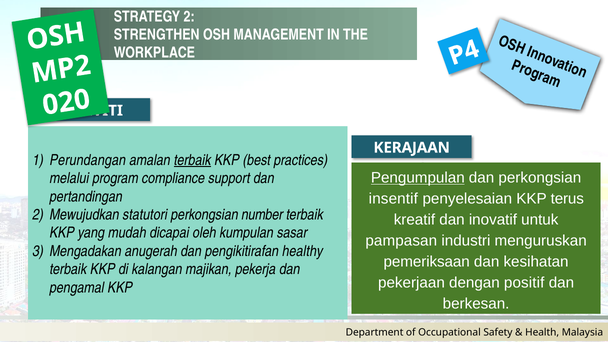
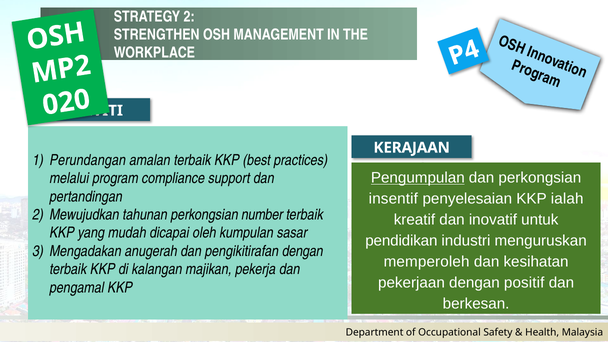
terbaik at (193, 160) underline: present -> none
terus: terus -> ialah
statutori: statutori -> tahunan
pampasan: pampasan -> pendidikan
pengikitirafan healthy: healthy -> dengan
pemeriksaan: pemeriksaan -> memperoleh
